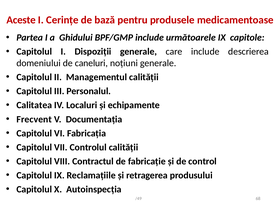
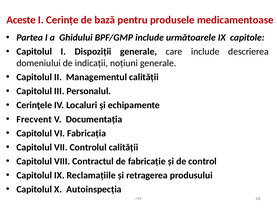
caneluri: caneluri -> indicații
Calitatea: Calitatea -> Cerinţele
